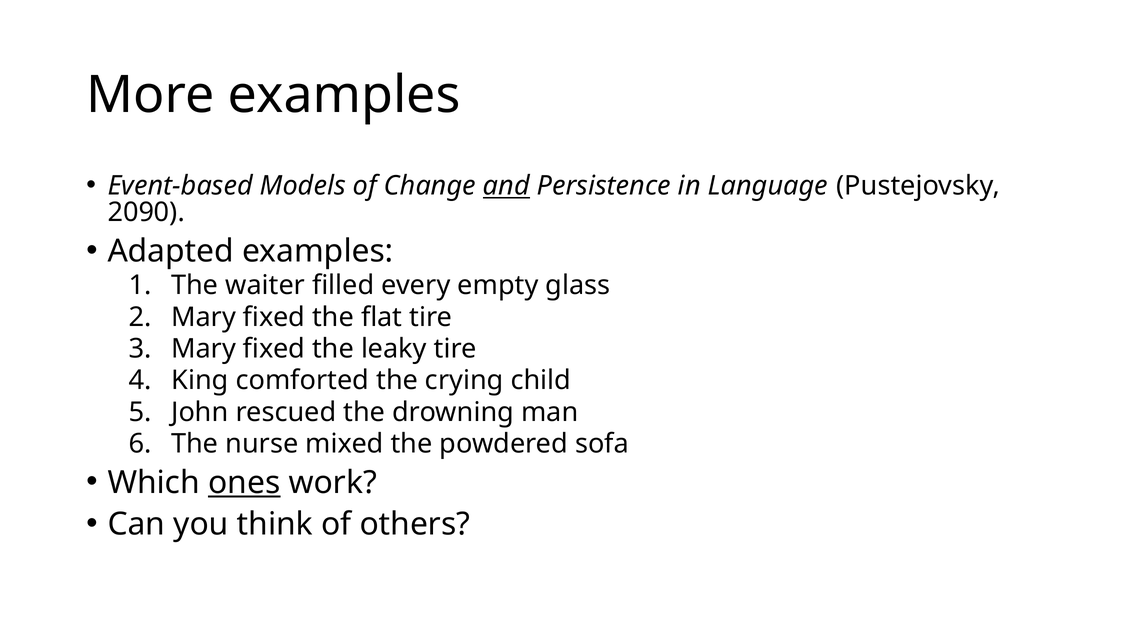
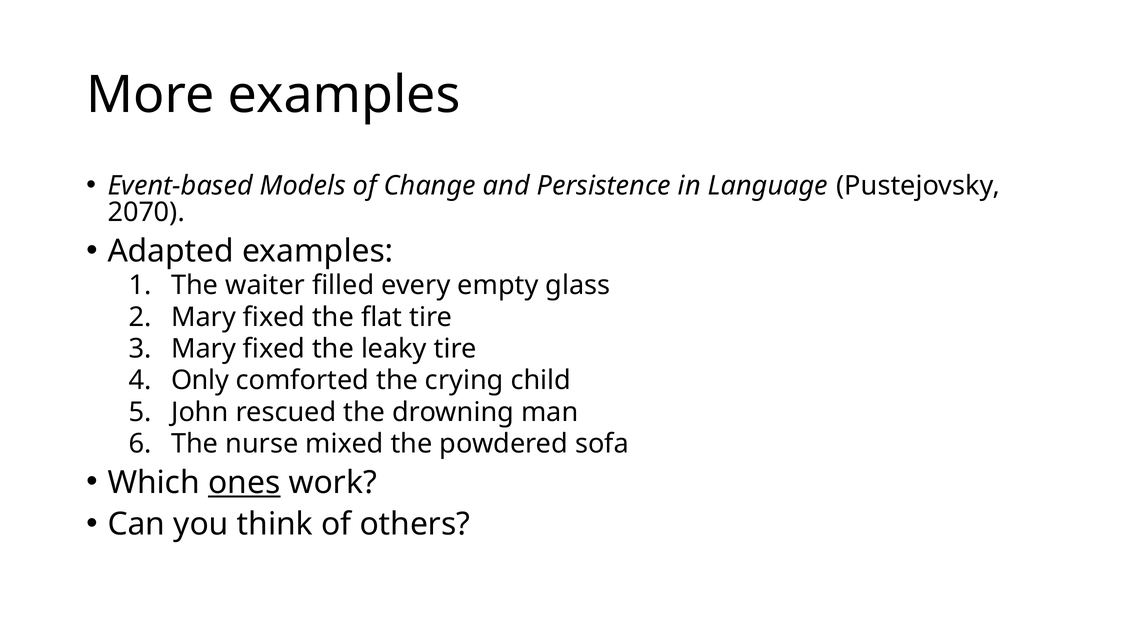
and underline: present -> none
2090: 2090 -> 2070
King: King -> Only
